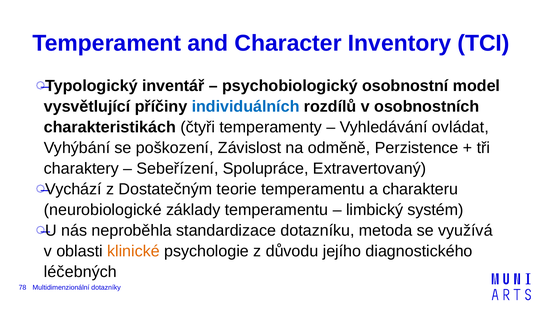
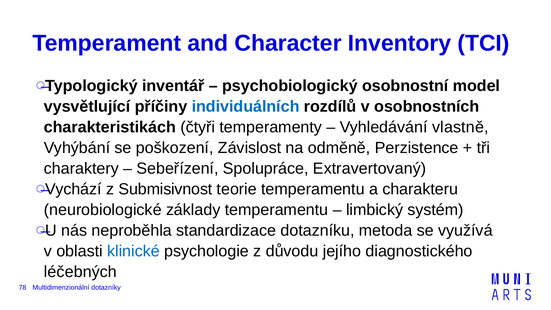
ovládat: ovládat -> vlastně
Dostatečným: Dostatečným -> Submisivnost
klinické colour: orange -> blue
